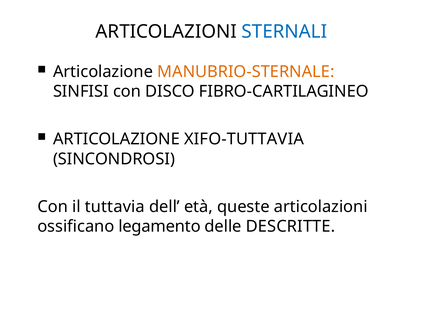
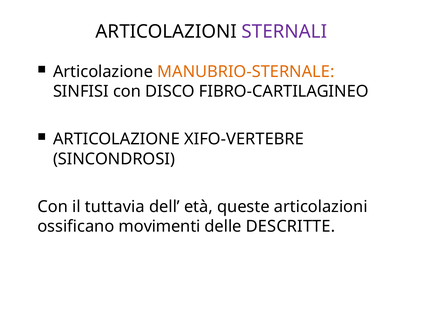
STERNALI colour: blue -> purple
XIFO-TUTTAVIA: XIFO-TUTTAVIA -> XIFO-VERTEBRE
legamento: legamento -> movimenti
